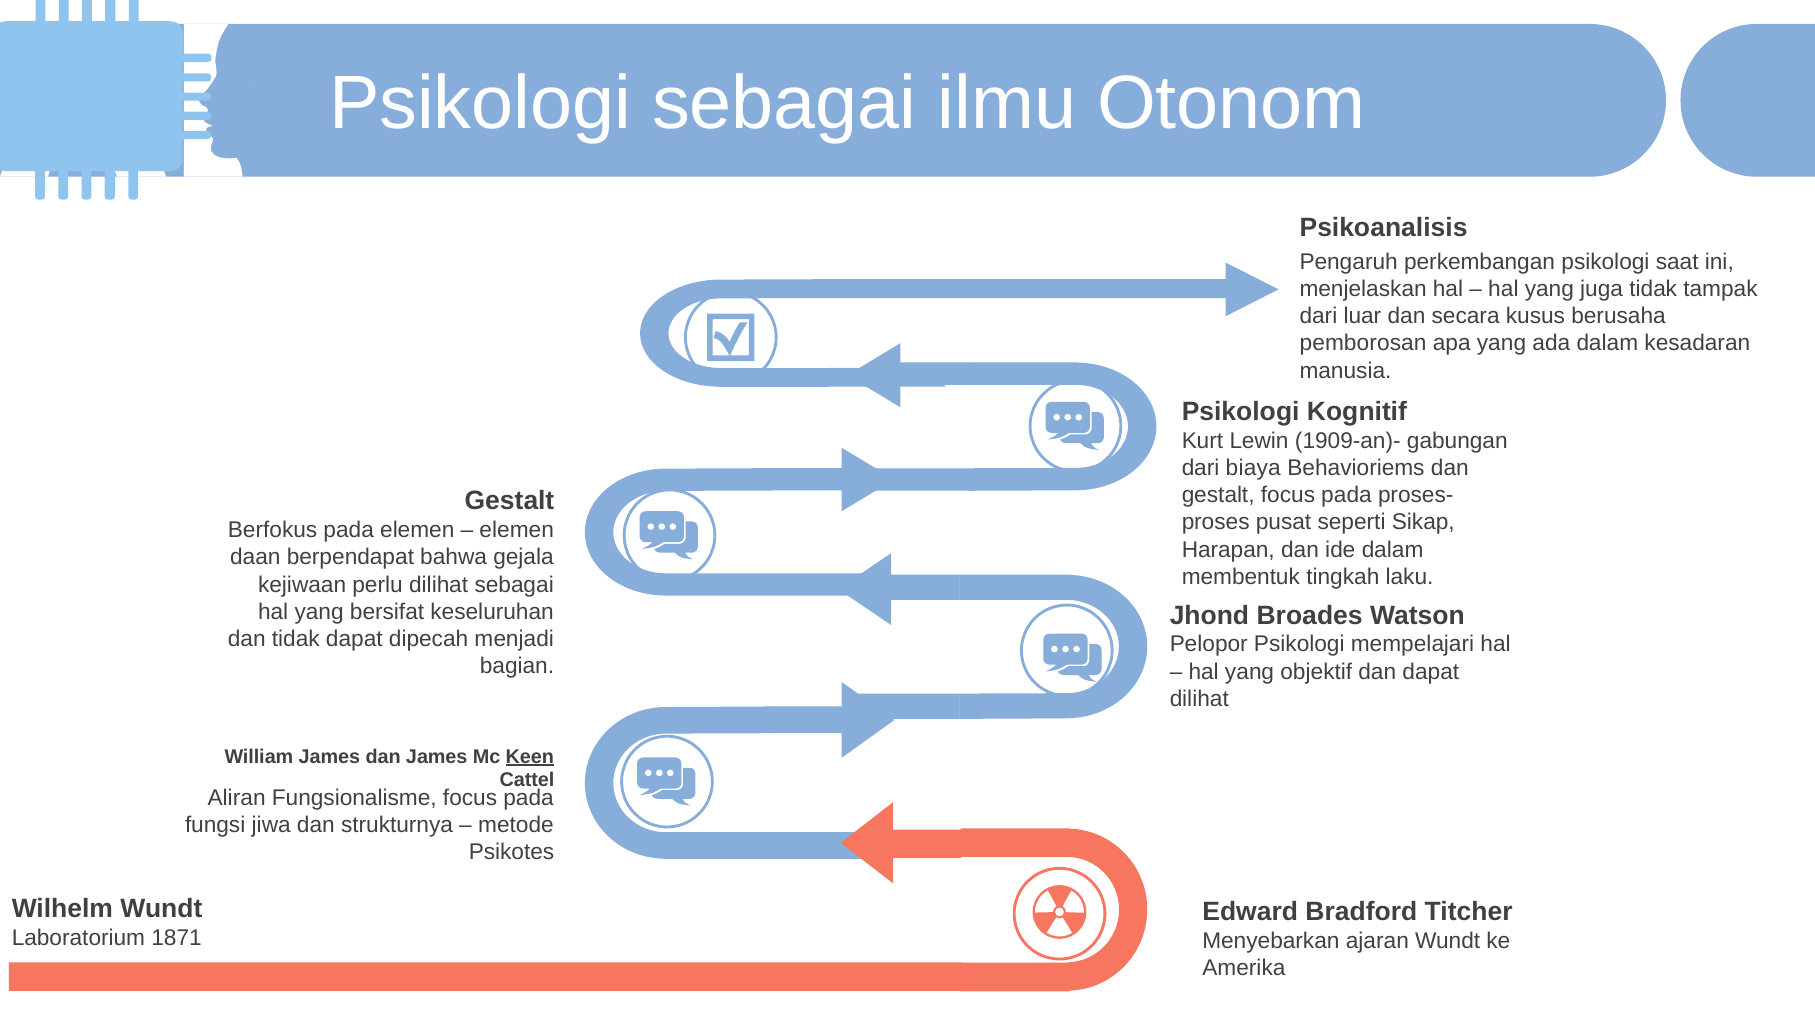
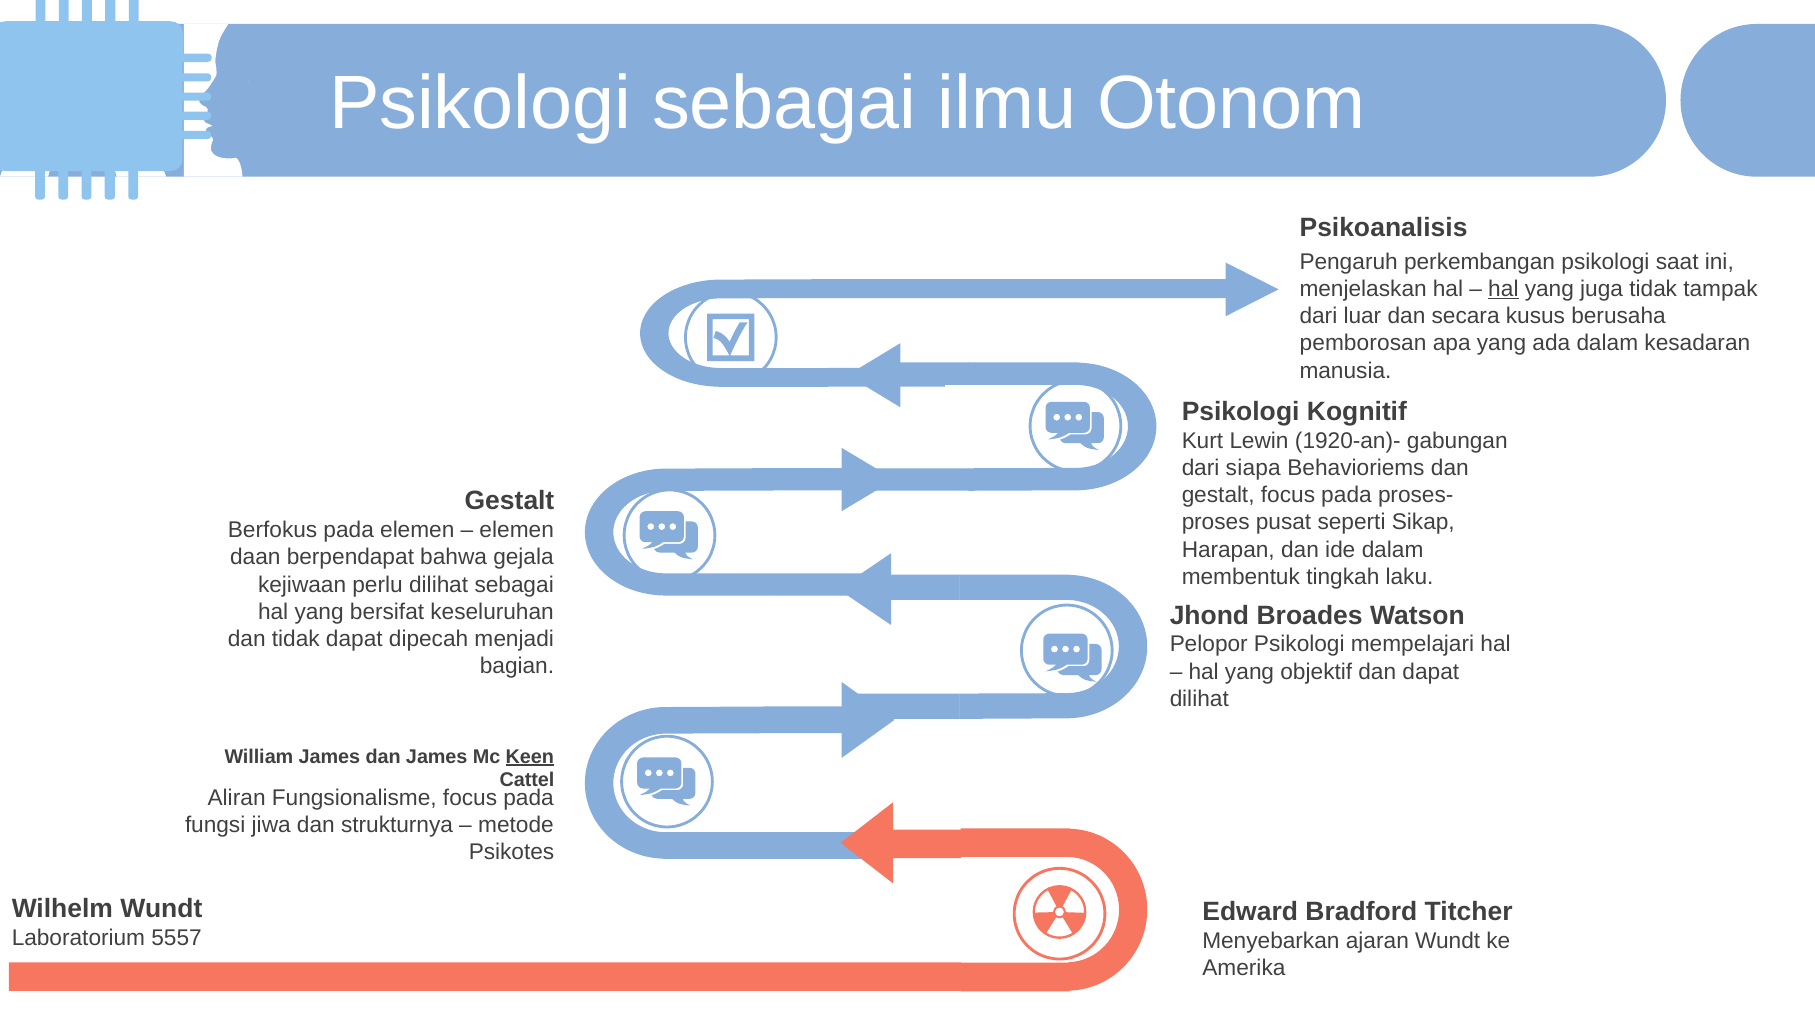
hal at (1503, 289) underline: none -> present
1909-an)-: 1909-an)- -> 1920-an)-
biaya: biaya -> siapa
1871: 1871 -> 5557
